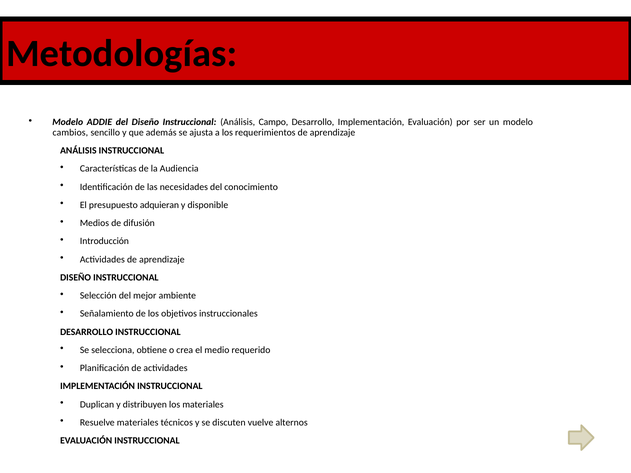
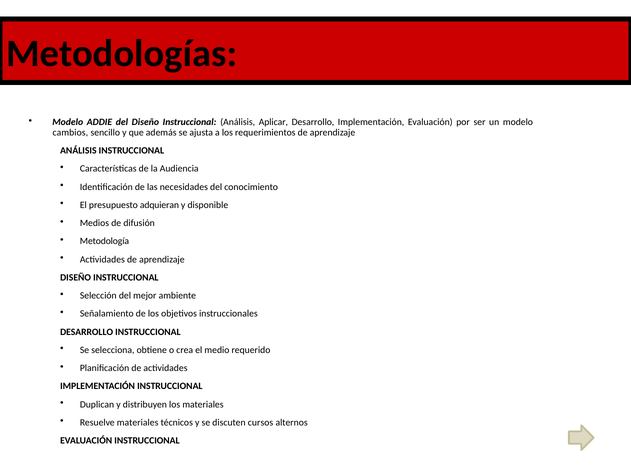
Campo: Campo -> Aplicar
Introducción: Introducción -> Metodología
vuelve: vuelve -> cursos
